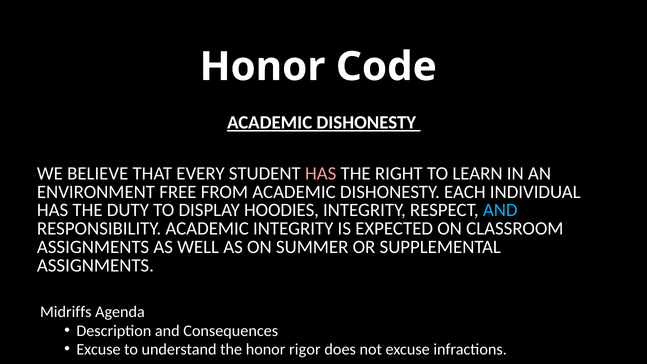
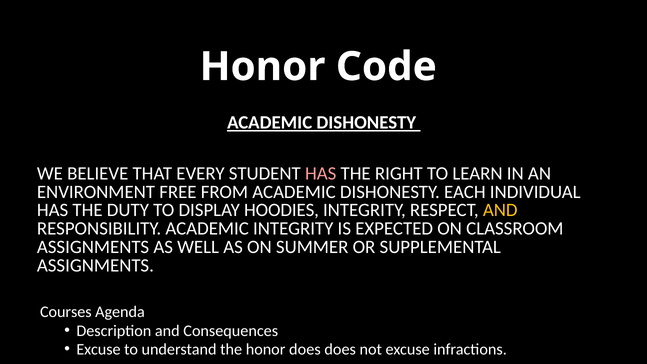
AND at (500, 210) colour: light blue -> yellow
Midriffs: Midriffs -> Courses
honor rigor: rigor -> does
